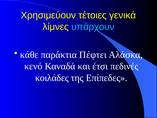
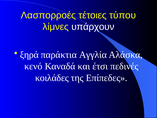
Χρησιμεύουν: Χρησιμεύουν -> Λασπορροές
γενικά: γενικά -> τύπου
υπάρχουν colour: light blue -> white
κάθε: κάθε -> ξηρά
Πέφτει: Πέφτει -> Αγγλία
